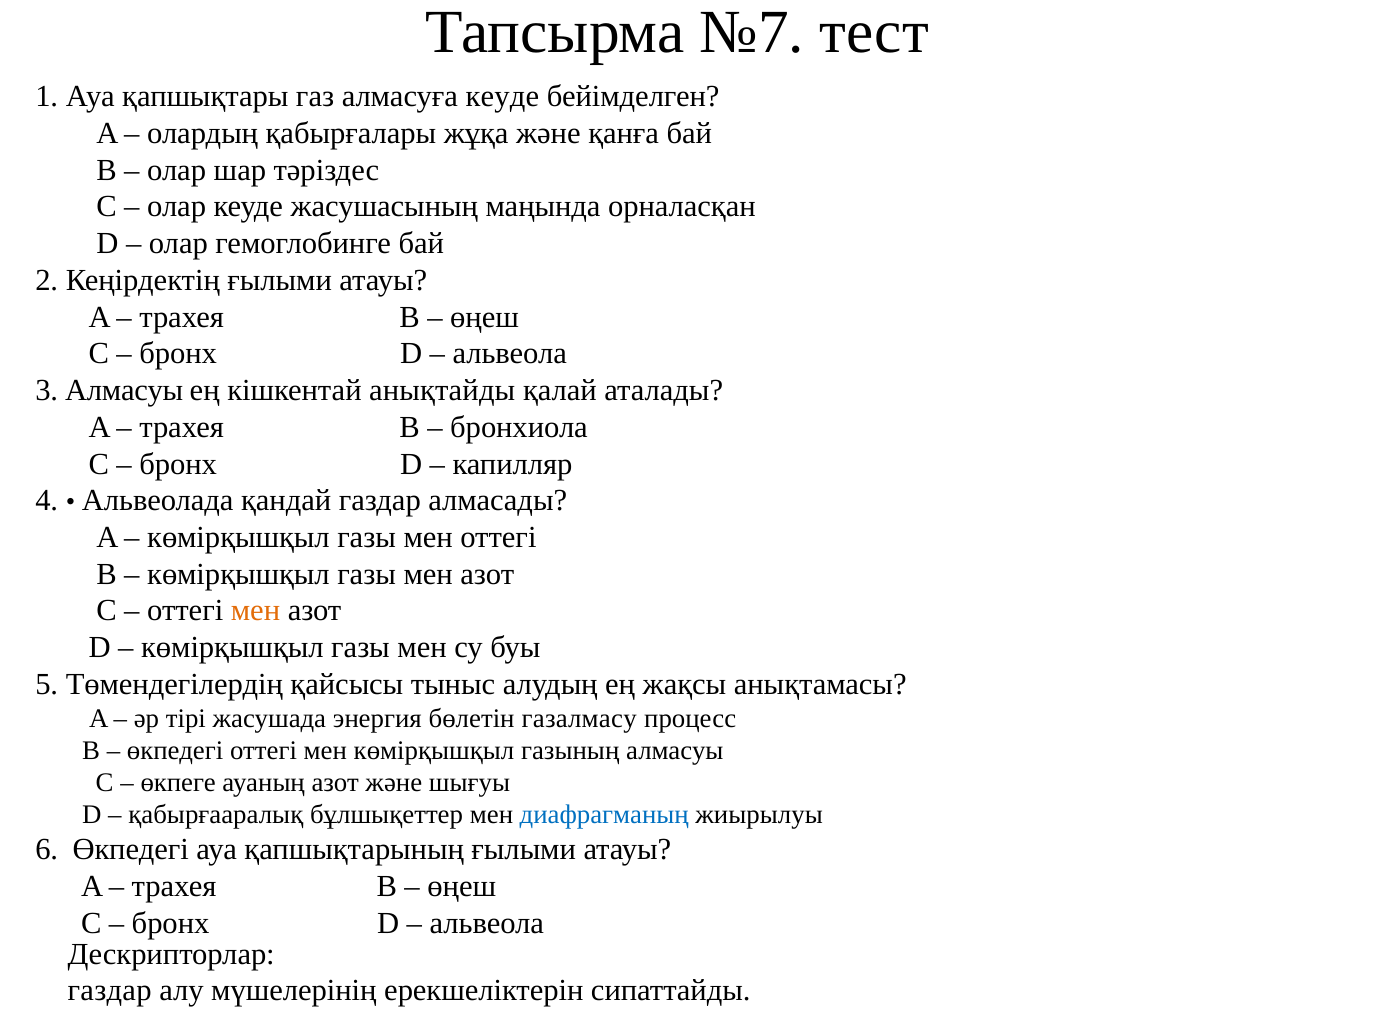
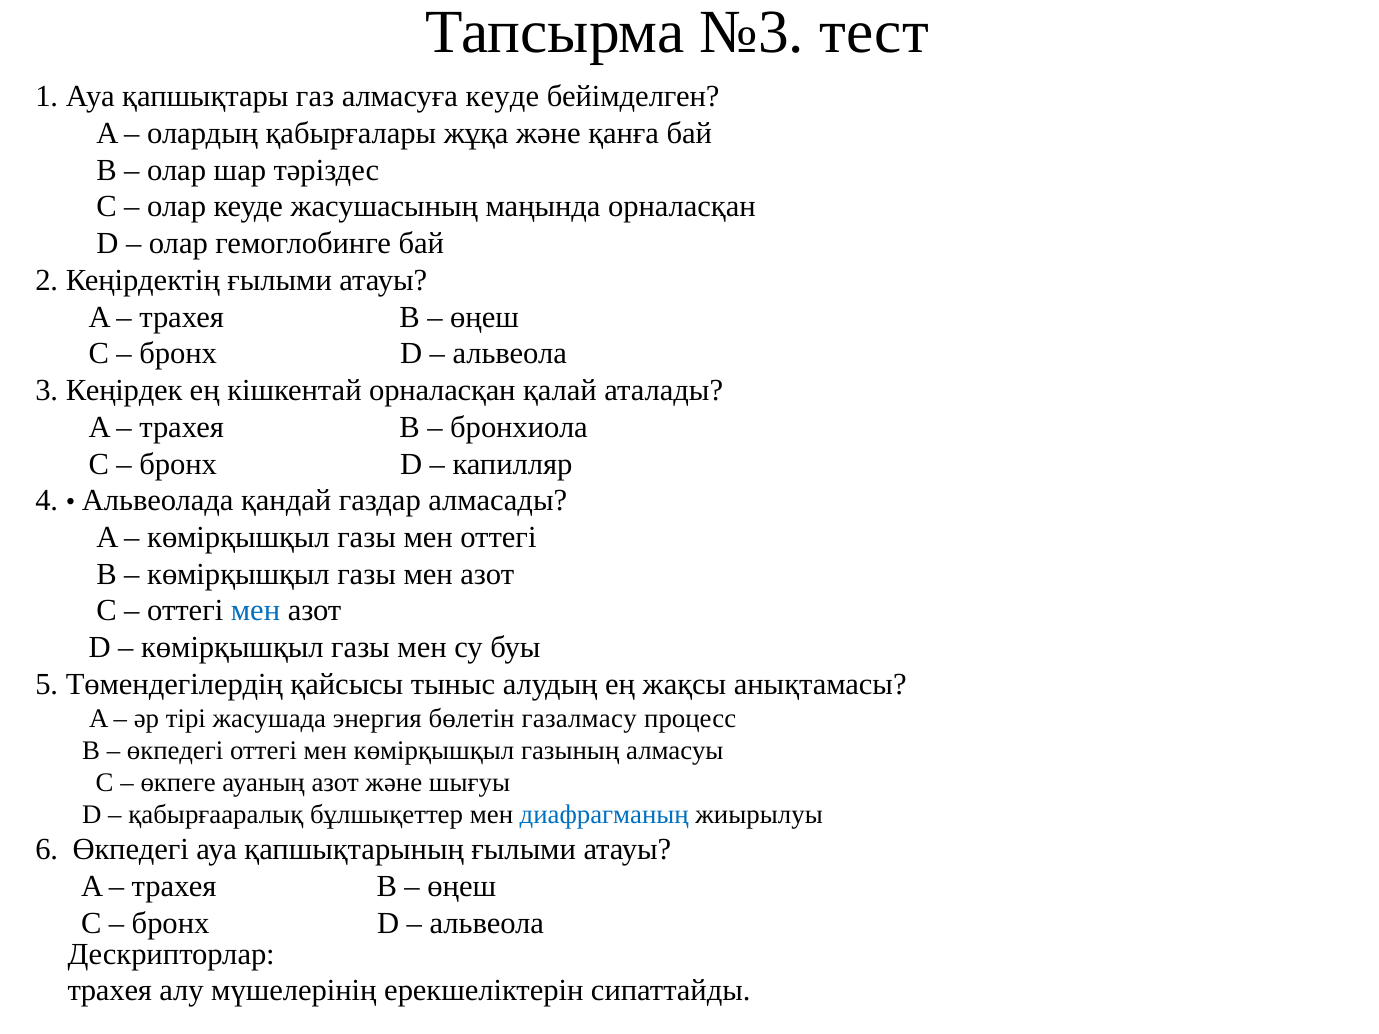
№7: №7 -> №3
3 Алмасуы: Алмасуы -> Кеңірдек
кішкентай анықтайды: анықтайды -> орналасқан
мен at (256, 611) colour: orange -> blue
газдар at (110, 991): газдар -> трахея
